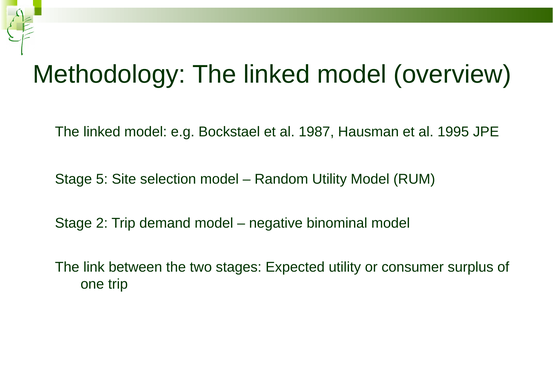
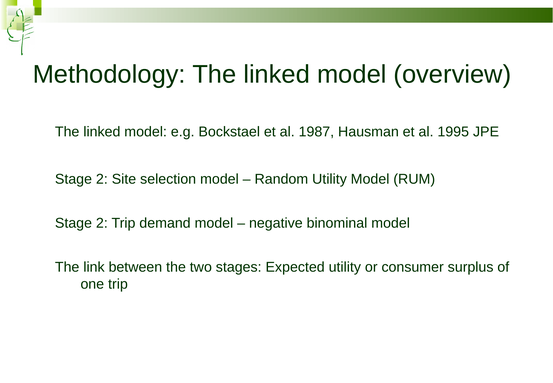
5 at (102, 179): 5 -> 2
